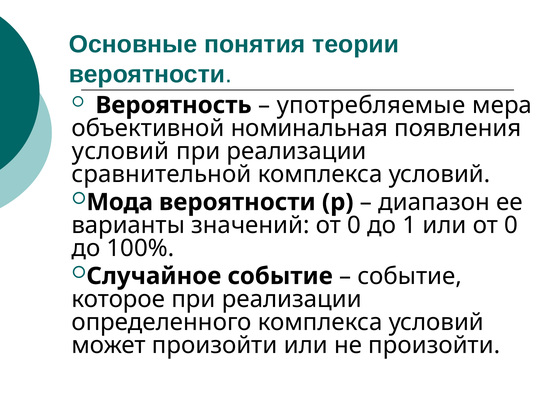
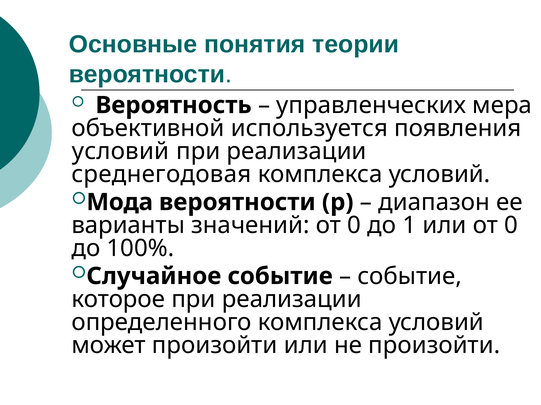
употребляемые: употребляемые -> управленческих
номинальная: номинальная -> используется
сравнительной: сравнительной -> среднегодовая
